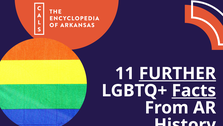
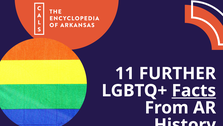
FURTHER underline: present -> none
